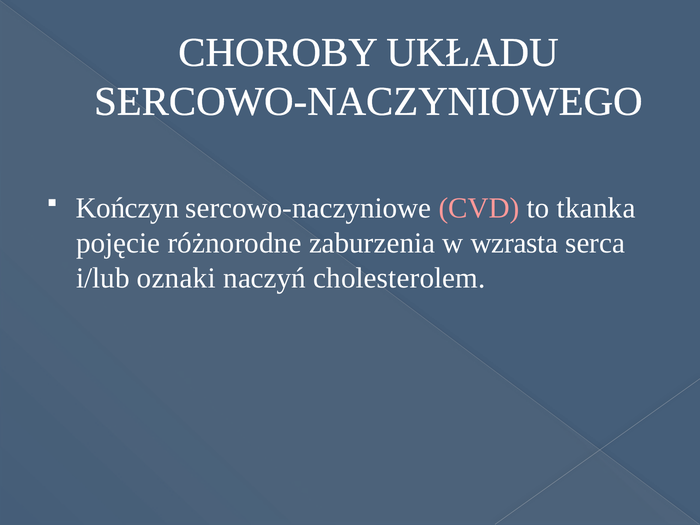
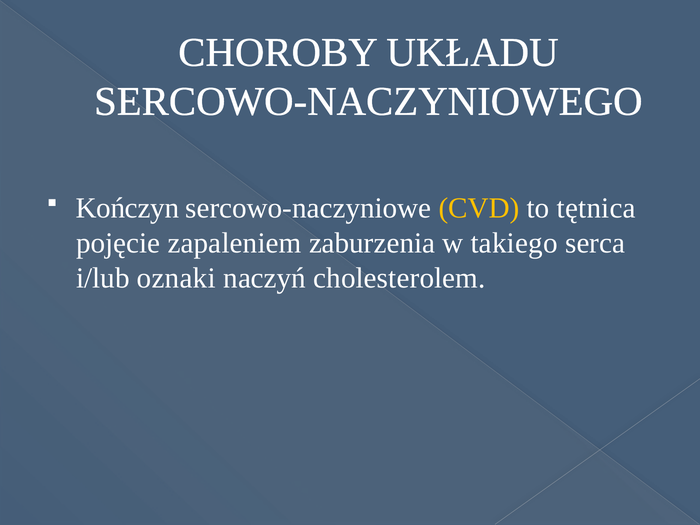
CVD colour: pink -> yellow
tkanka: tkanka -> tętnica
różnorodne: różnorodne -> zapaleniem
wzrasta: wzrasta -> takiego
